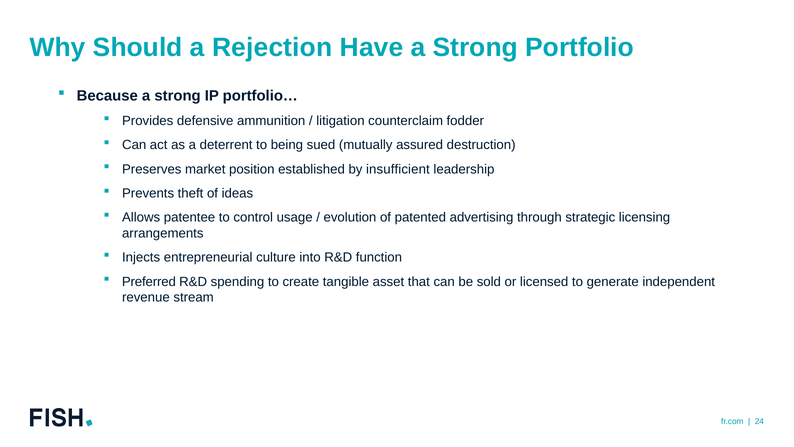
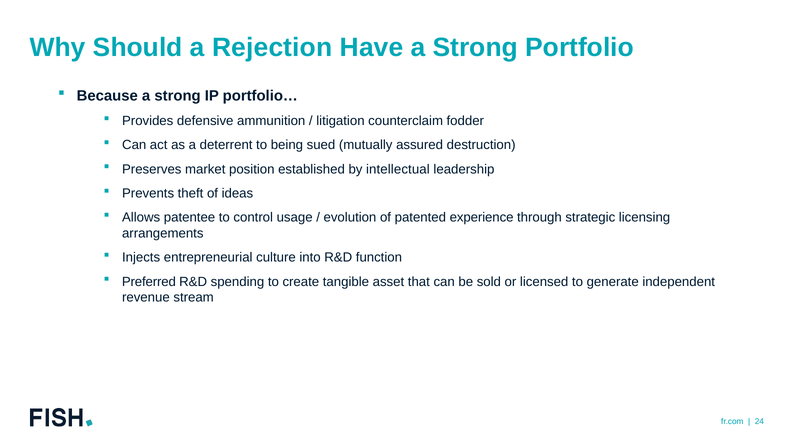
insufficient: insufficient -> intellectual
advertising: advertising -> experience
